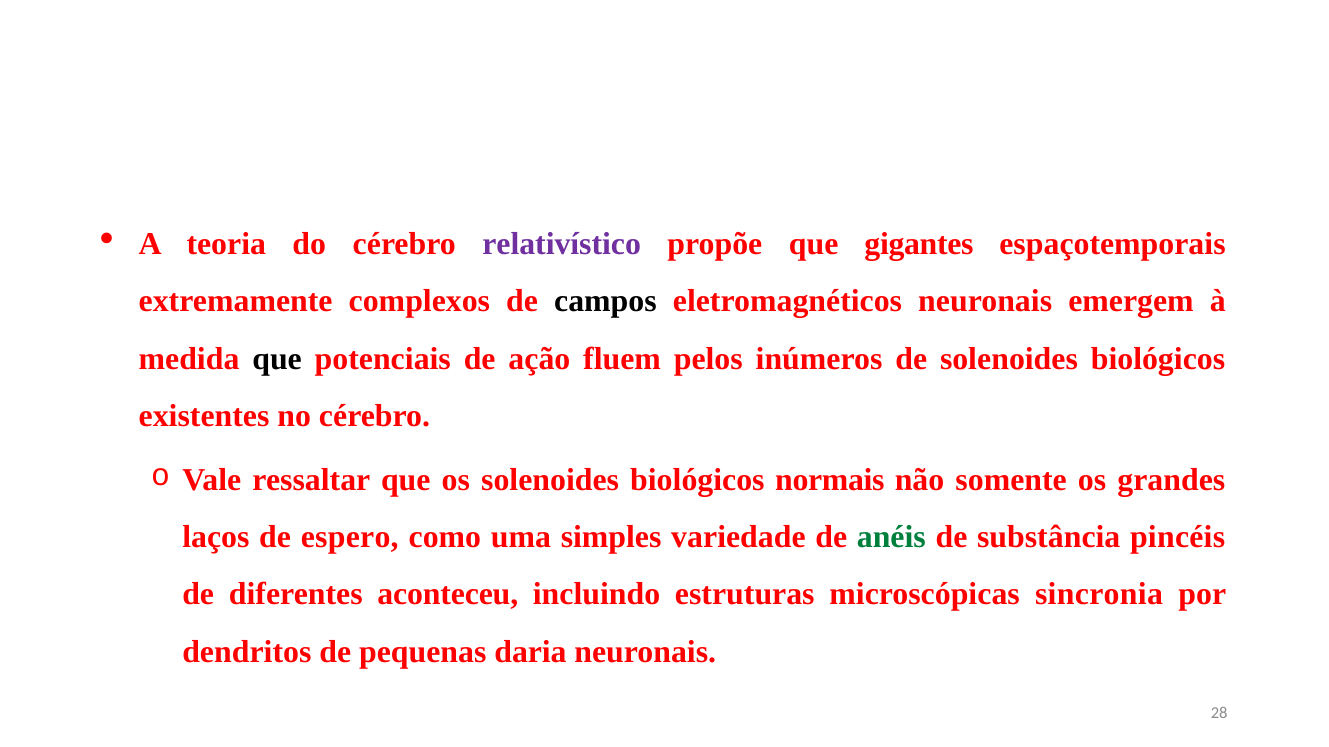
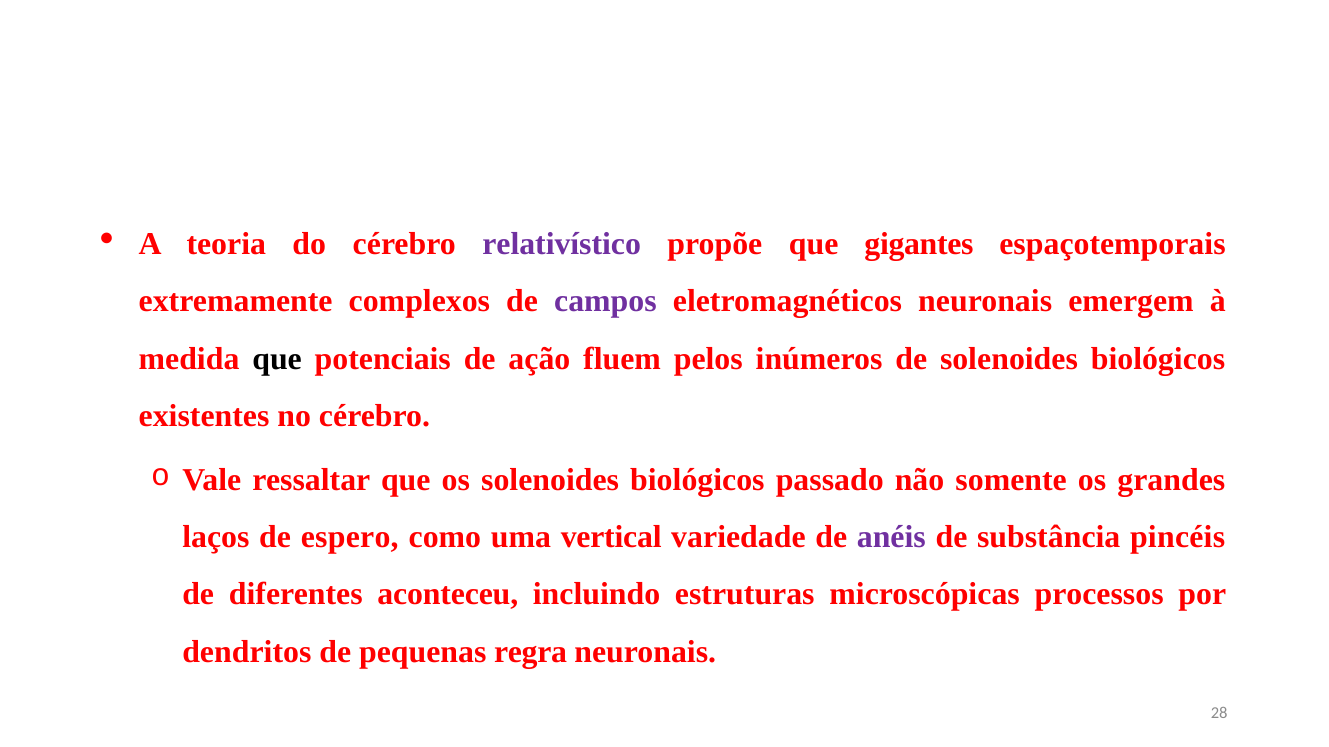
campos colour: black -> purple
normais: normais -> passado
simples: simples -> vertical
anéis colour: green -> purple
sincronia: sincronia -> processos
daria: daria -> regra
